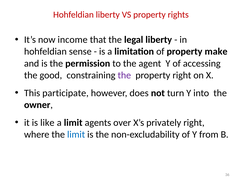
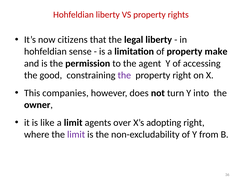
income: income -> citizens
participate: participate -> companies
privately: privately -> adopting
limit at (76, 134) colour: blue -> purple
